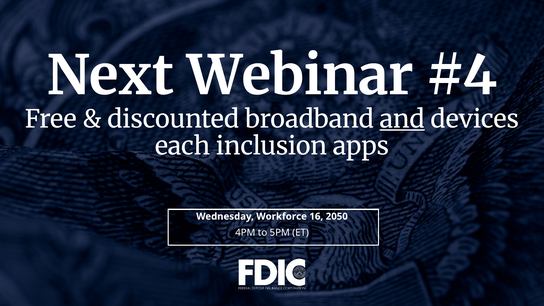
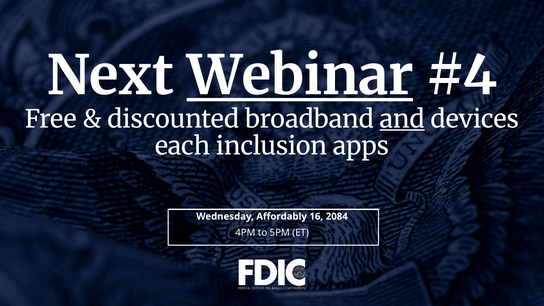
Webinar underline: none -> present
Workforce: Workforce -> Affordably
2050: 2050 -> 2084
